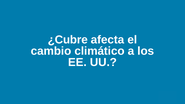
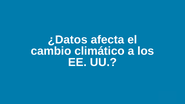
¿Cubre: ¿Cubre -> ¿Datos
